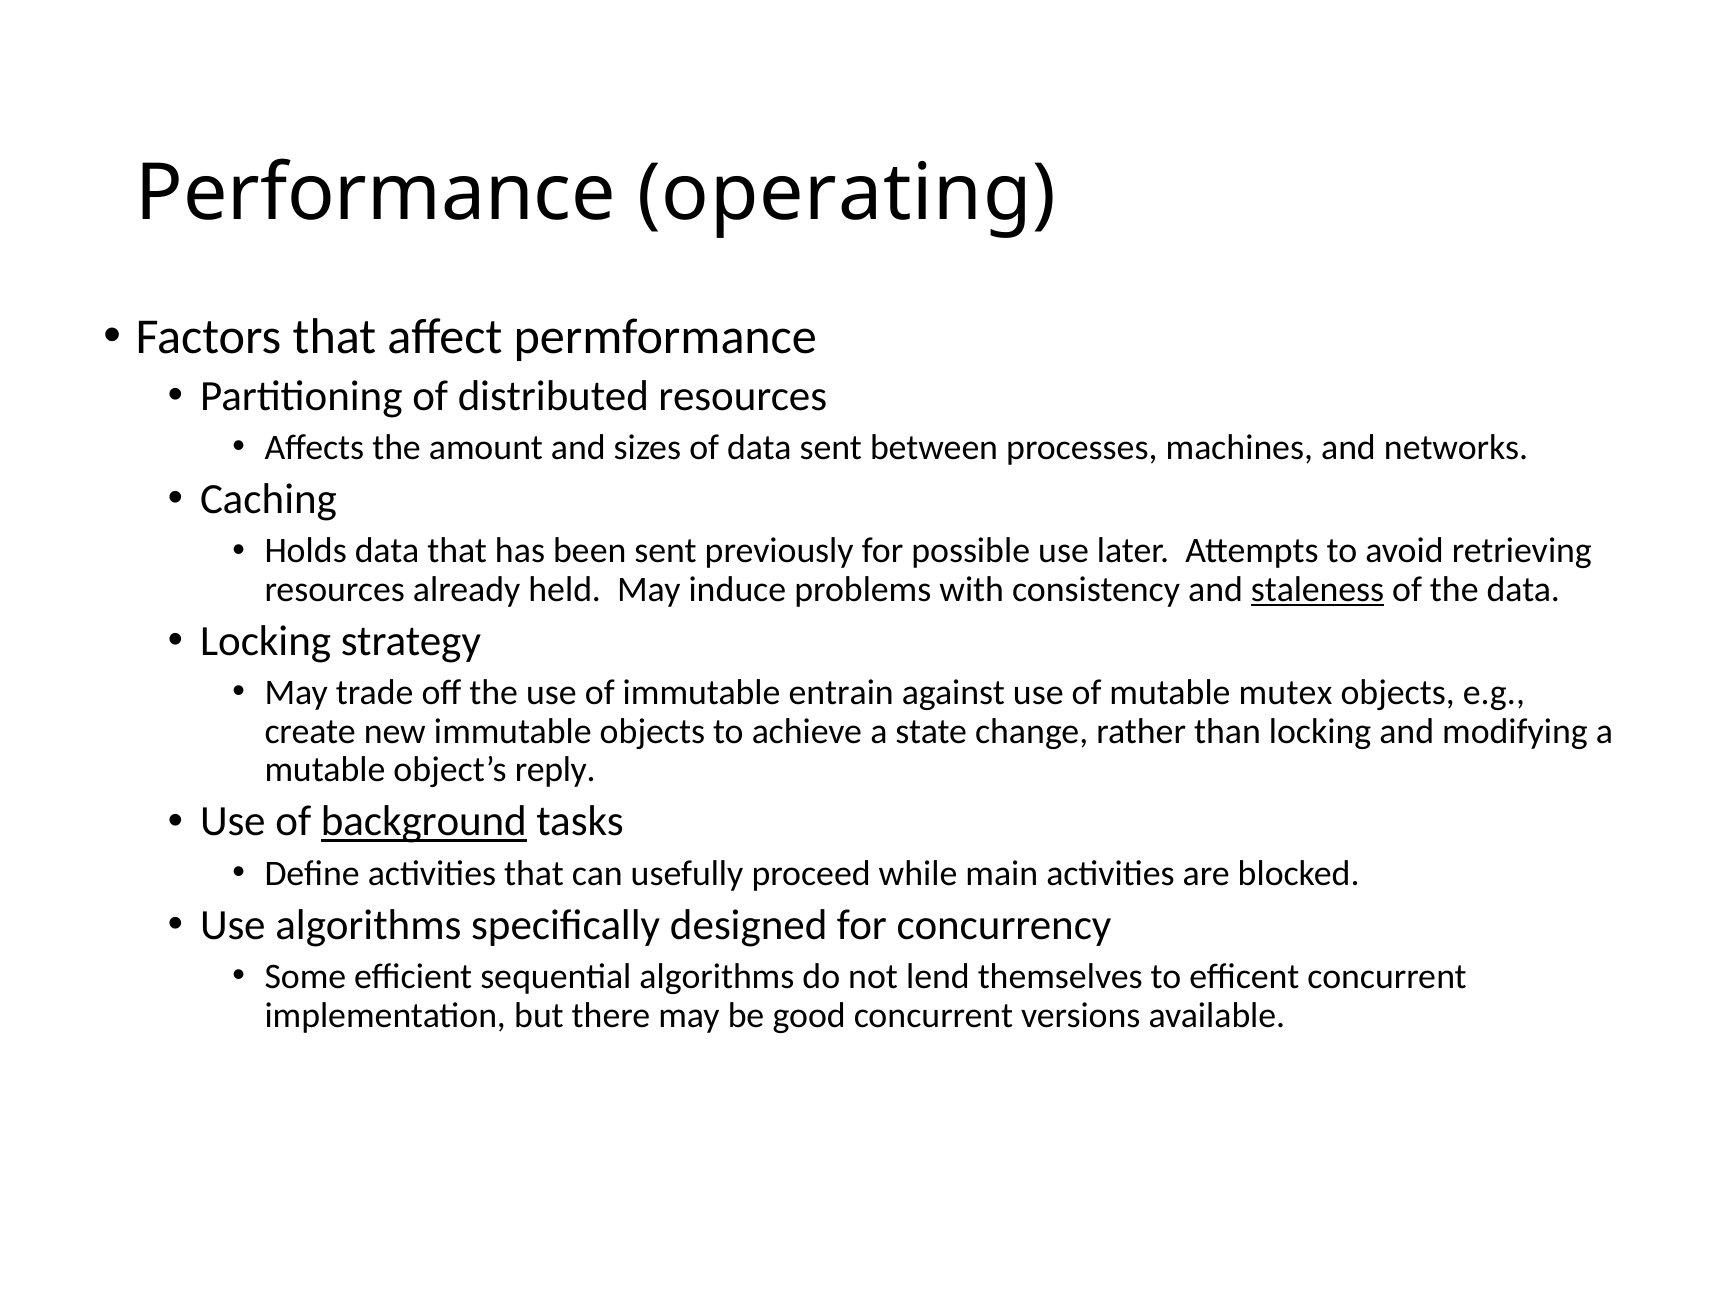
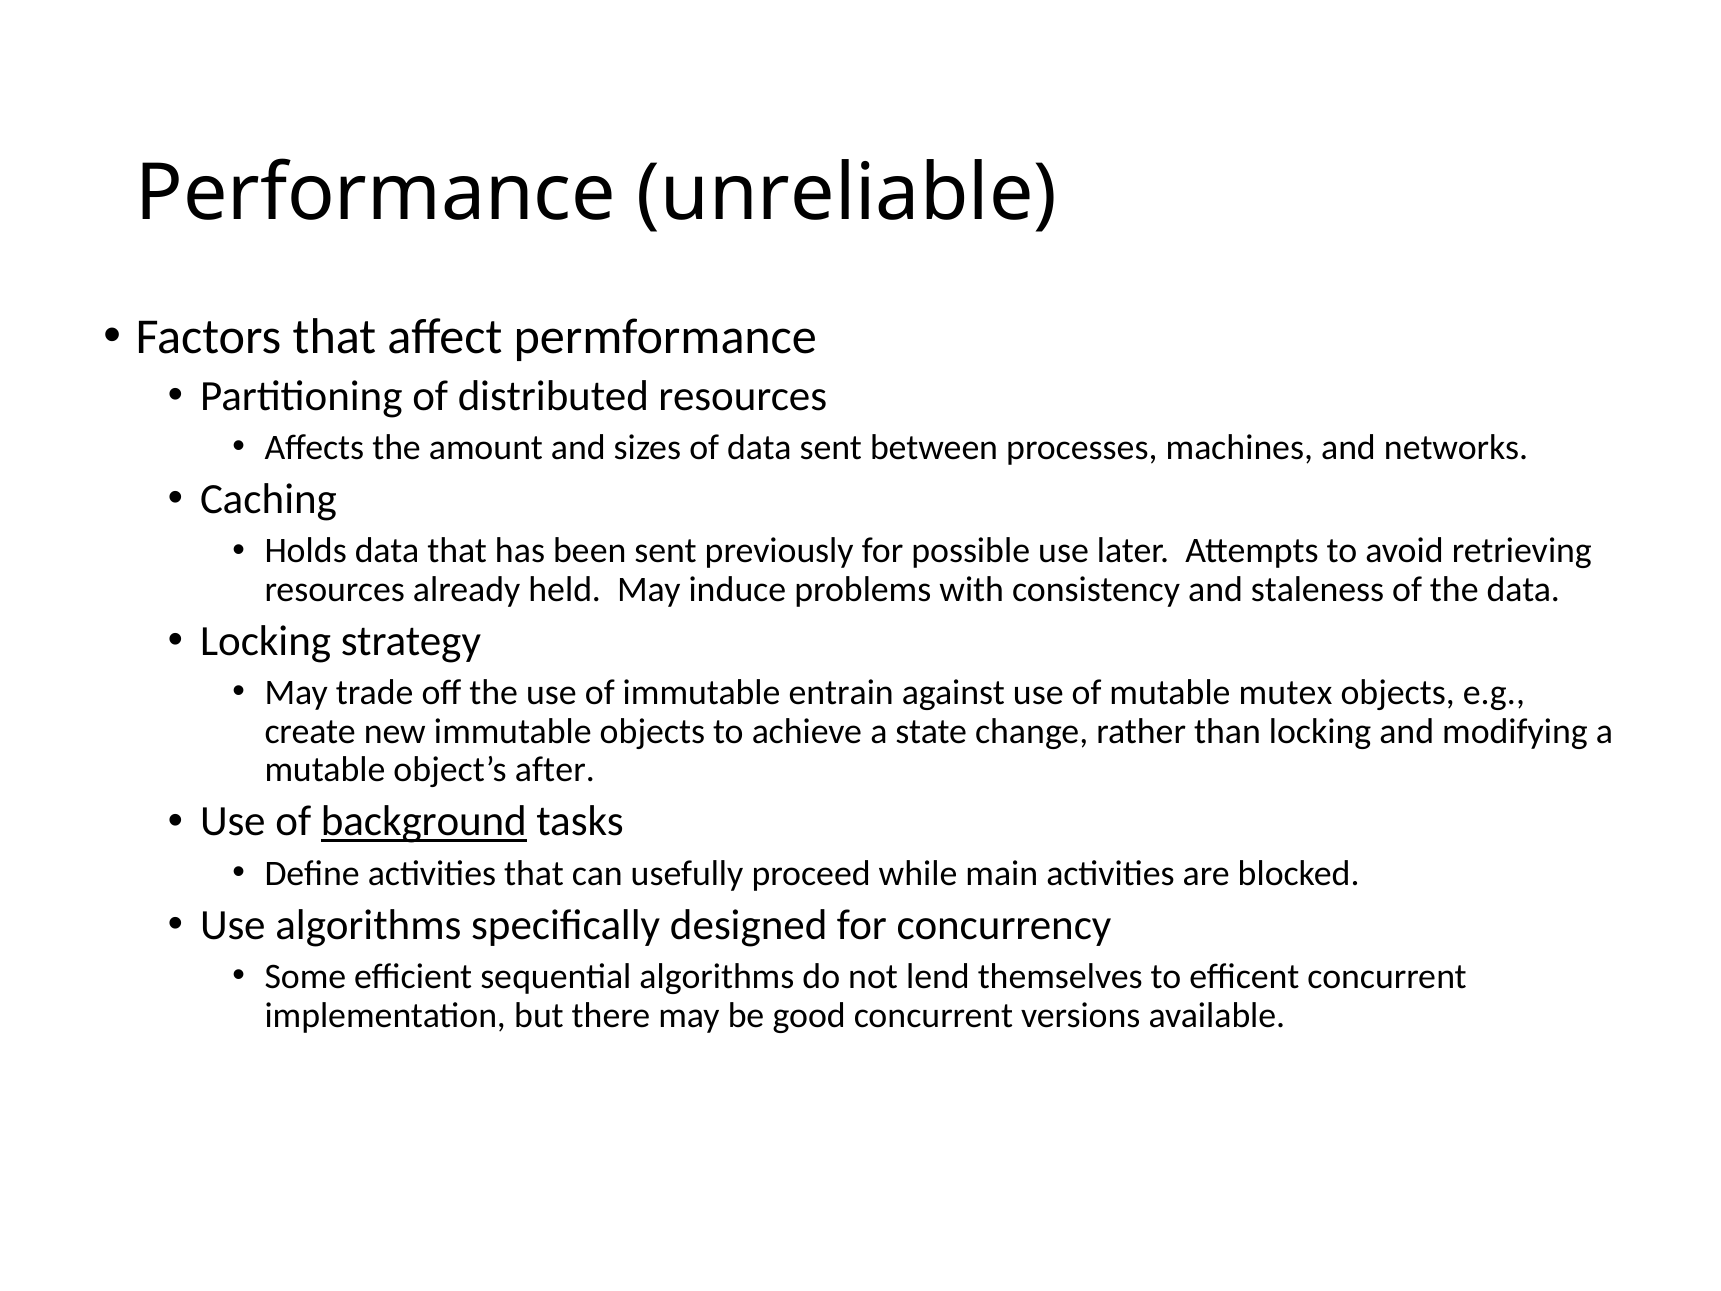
operating: operating -> unreliable
staleness underline: present -> none
reply: reply -> after
